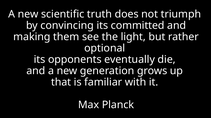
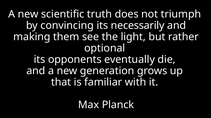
committed: committed -> necessarily
